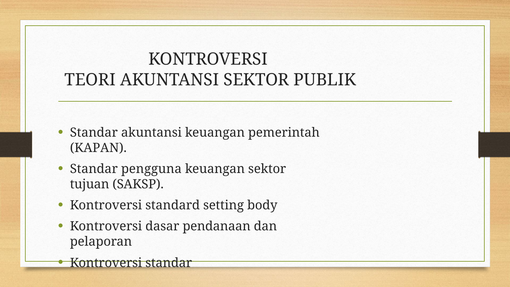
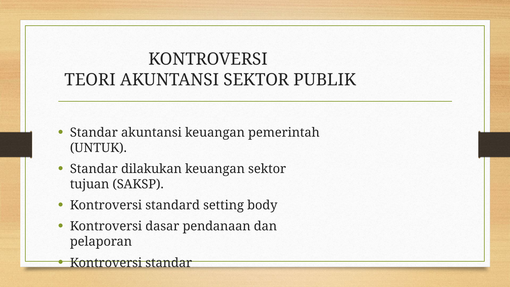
KAPAN: KAPAN -> UNTUK
pengguna: pengguna -> dilakukan
